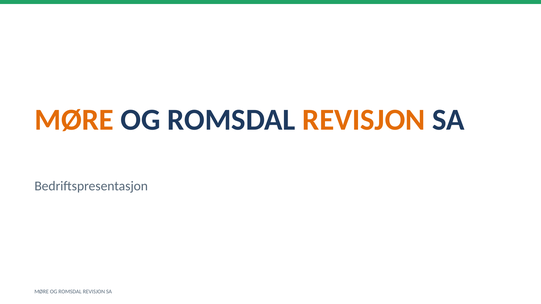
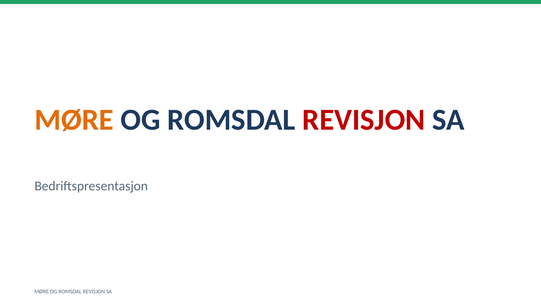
REVISJON at (364, 120) colour: orange -> red
